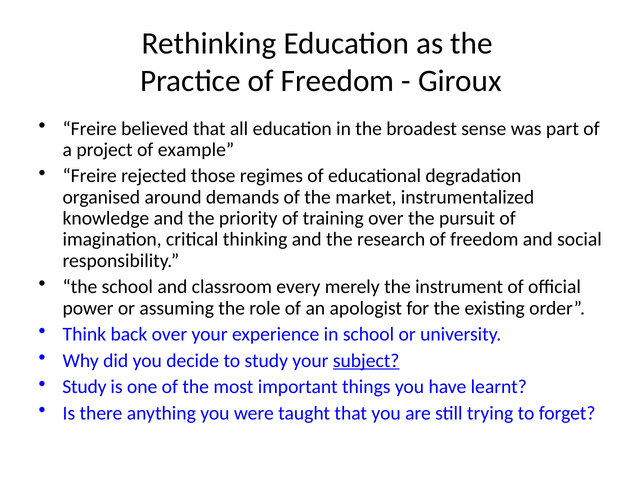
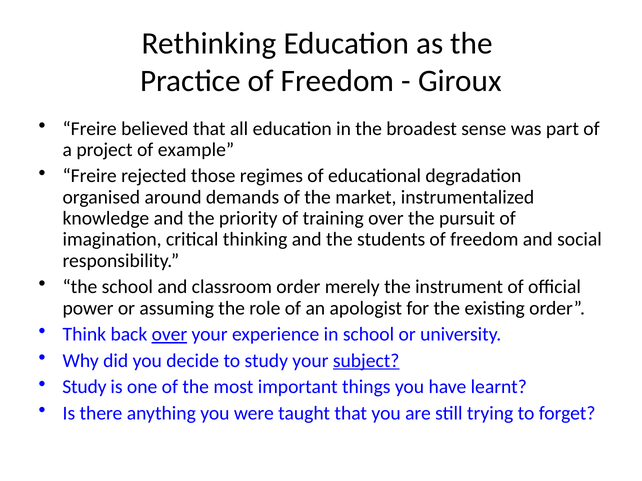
research: research -> students
classroom every: every -> order
over at (169, 335) underline: none -> present
